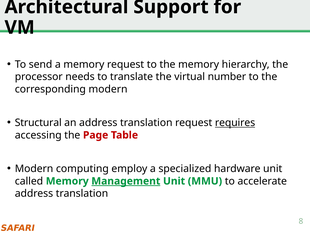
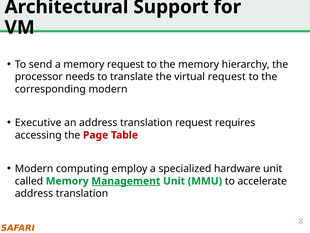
virtual number: number -> request
Structural: Structural -> Executive
requires underline: present -> none
